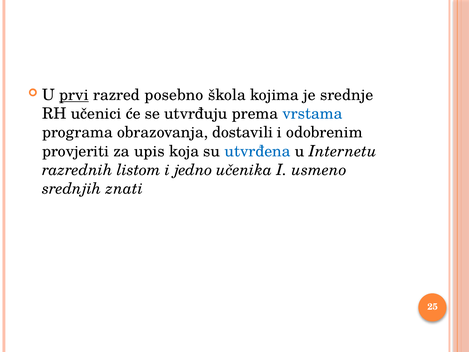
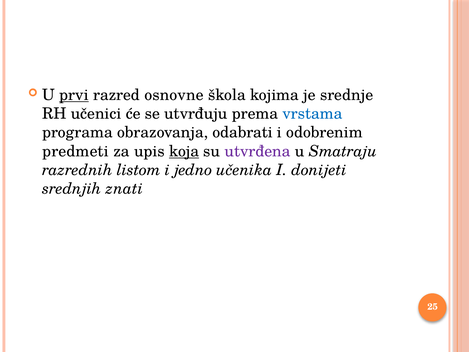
posebno: posebno -> osnovne
dostavili: dostavili -> odabrati
provjeriti: provjeriti -> predmeti
koja underline: none -> present
utvrđena colour: blue -> purple
Internetu: Internetu -> Smatraju
usmeno: usmeno -> donijeti
